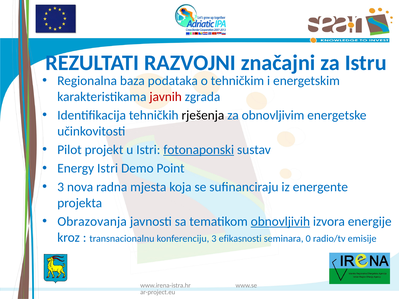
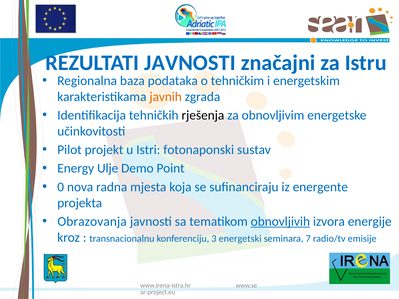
REZULTATI RAZVOJNI: RAZVOJNI -> JAVNOSTI
javnih colour: red -> orange
fotonaponski underline: present -> none
Energy Istri: Istri -> Ulje
3 at (61, 187): 3 -> 0
efikasnosti: efikasnosti -> energetski
0: 0 -> 7
